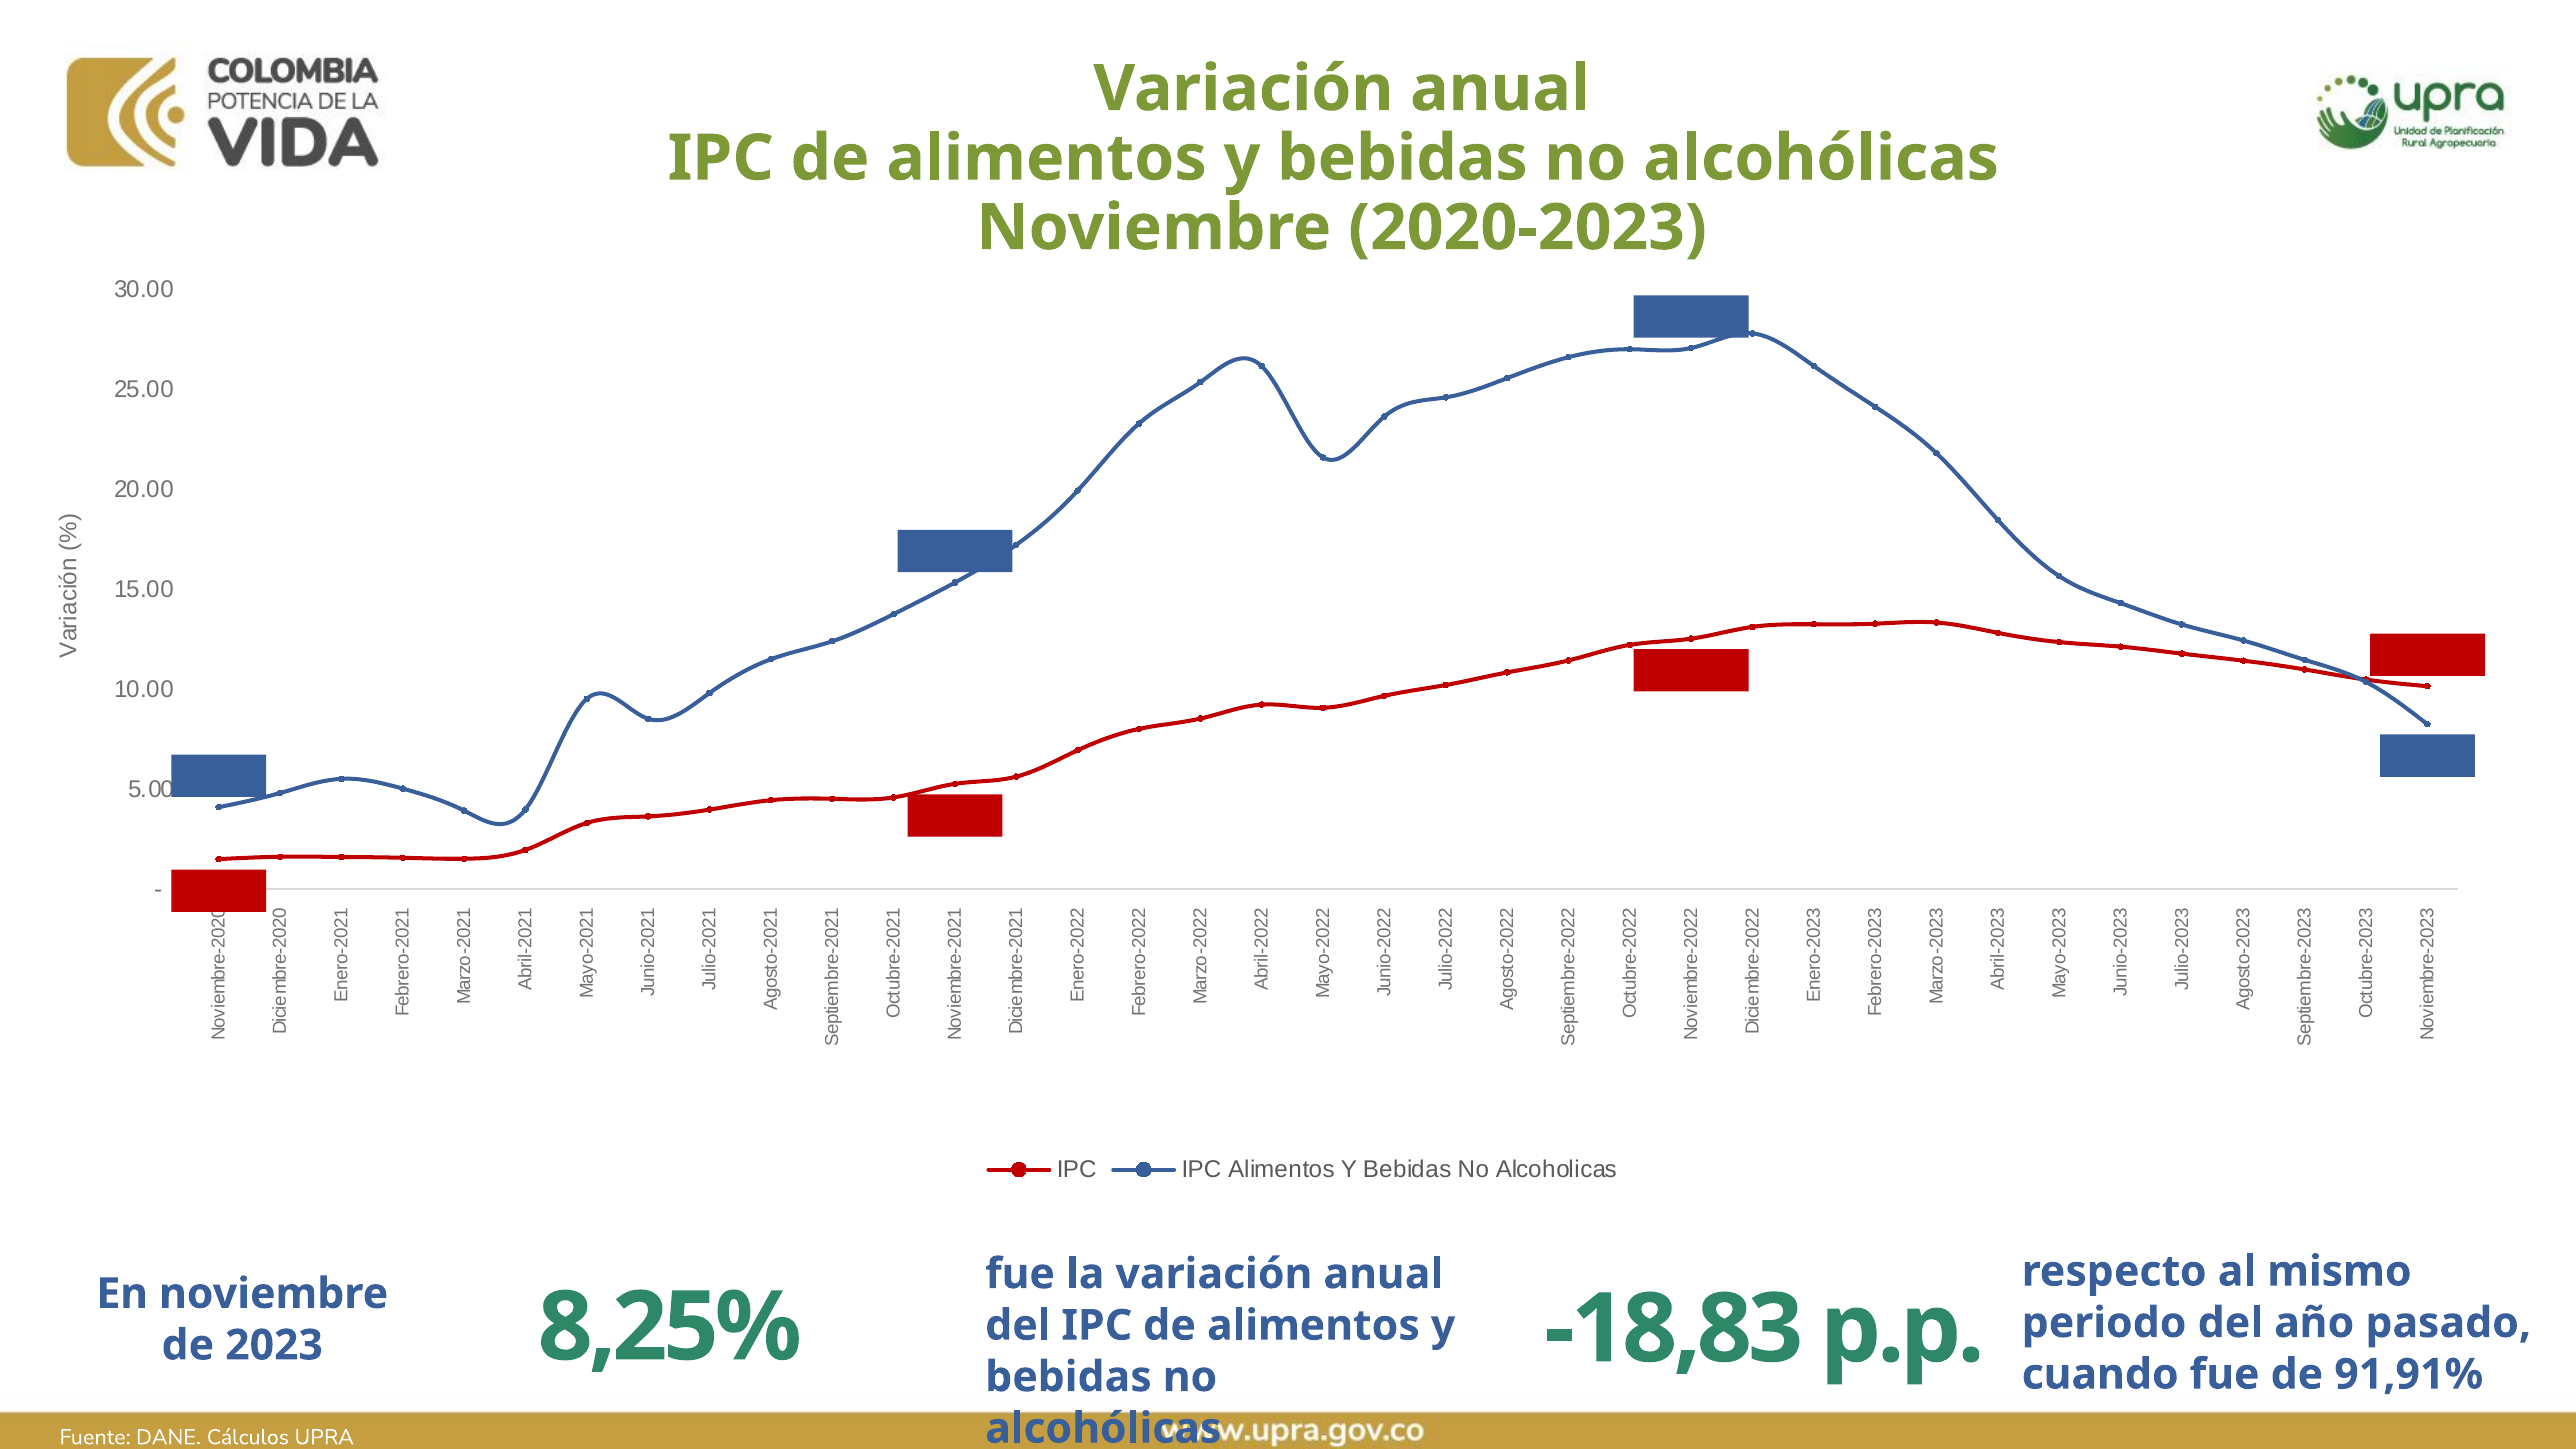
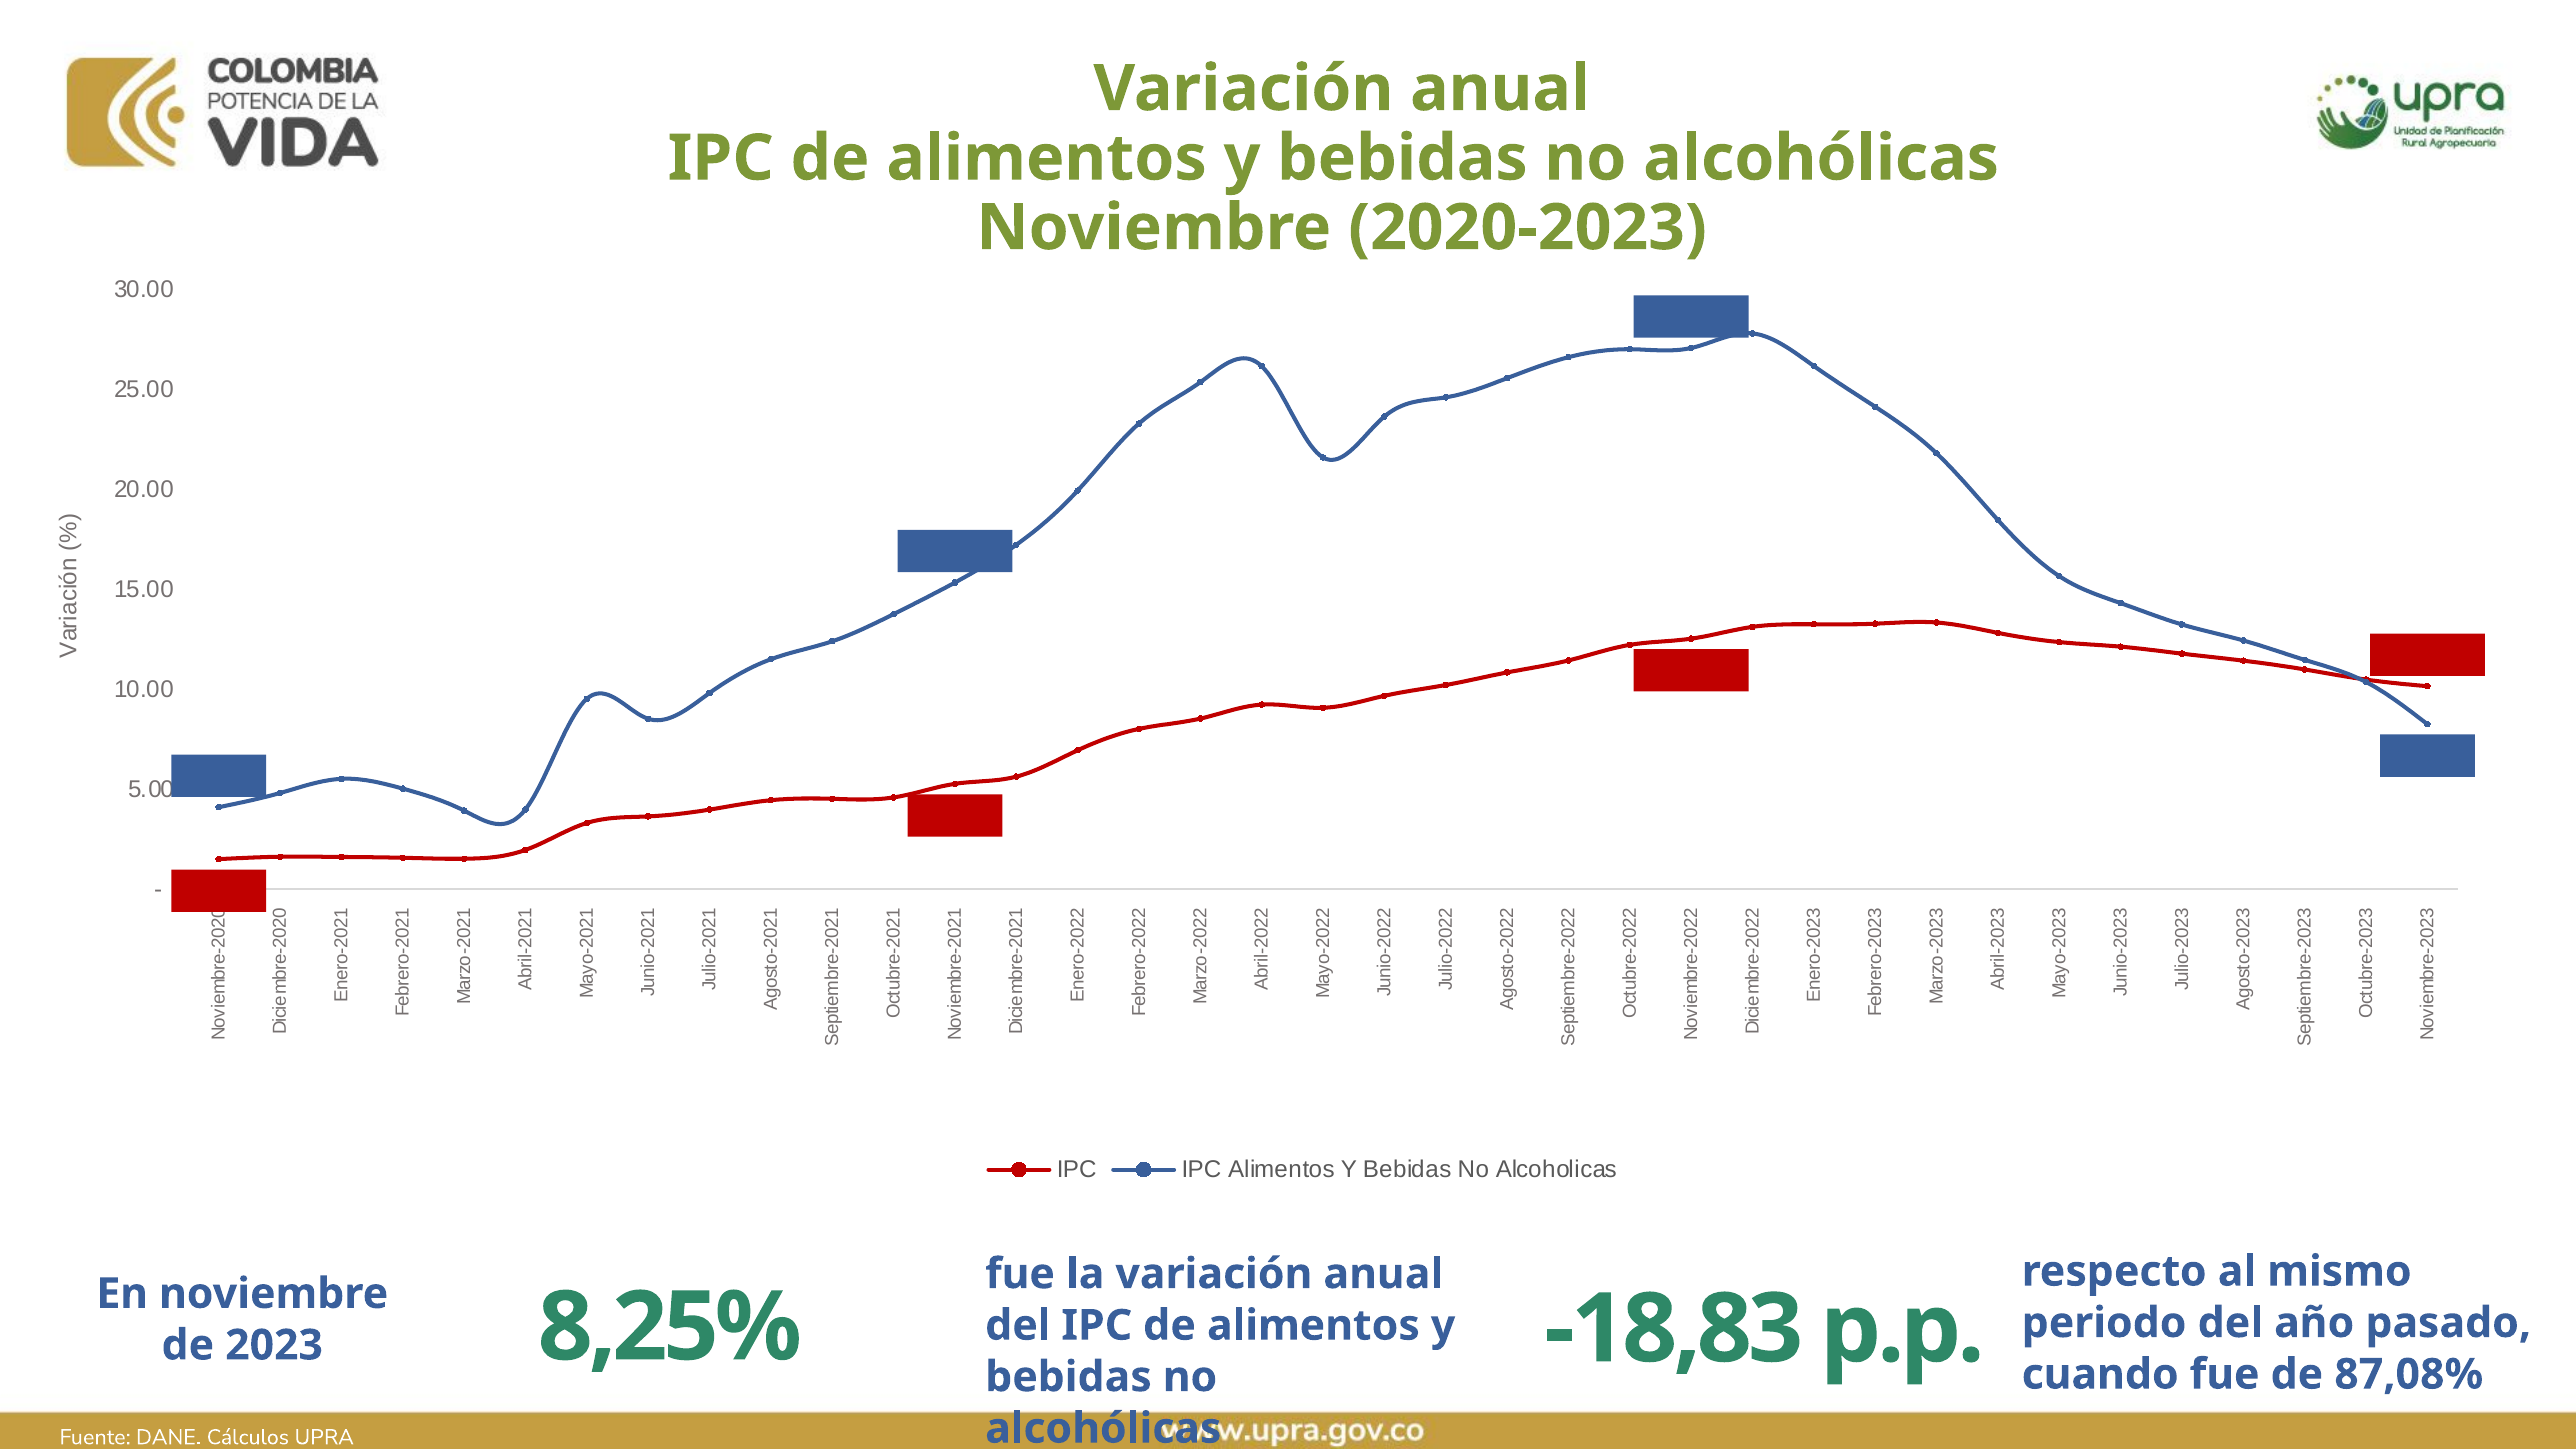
91,91%: 91,91% -> 87,08%
